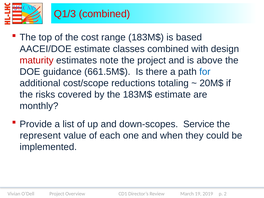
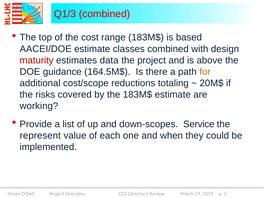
note: note -> data
661.5M$: 661.5M$ -> 164.5M$
for colour: blue -> orange
monthly: monthly -> working
